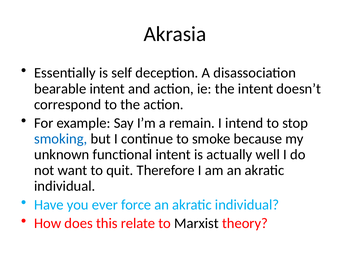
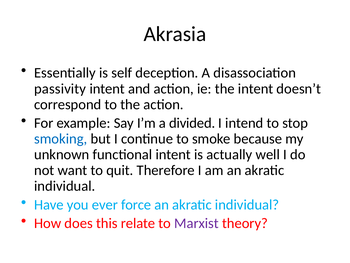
bearable: bearable -> passivity
remain: remain -> divided
Marxist colour: black -> purple
